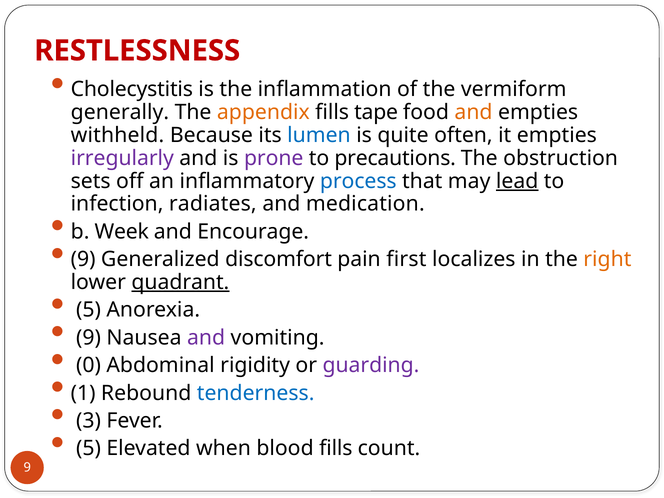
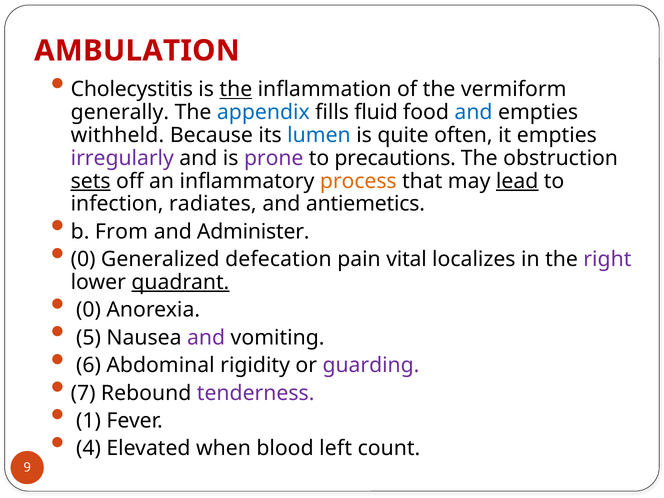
RESTLESSNESS: RESTLESSNESS -> AMBULATION
the at (236, 89) underline: none -> present
appendix colour: orange -> blue
tape: tape -> fluid
and at (474, 112) colour: orange -> blue
sets underline: none -> present
process colour: blue -> orange
medication: medication -> antiemetics
Week: Week -> From
Encourage: Encourage -> Administer
9 at (83, 259): 9 -> 0
discomfort: discomfort -> defecation
first: first -> vital
right colour: orange -> purple
5 at (89, 310): 5 -> 0
9 at (89, 338): 9 -> 5
0: 0 -> 6
1: 1 -> 7
tenderness colour: blue -> purple
3: 3 -> 1
5 at (89, 448): 5 -> 4
blood fills: fills -> left
